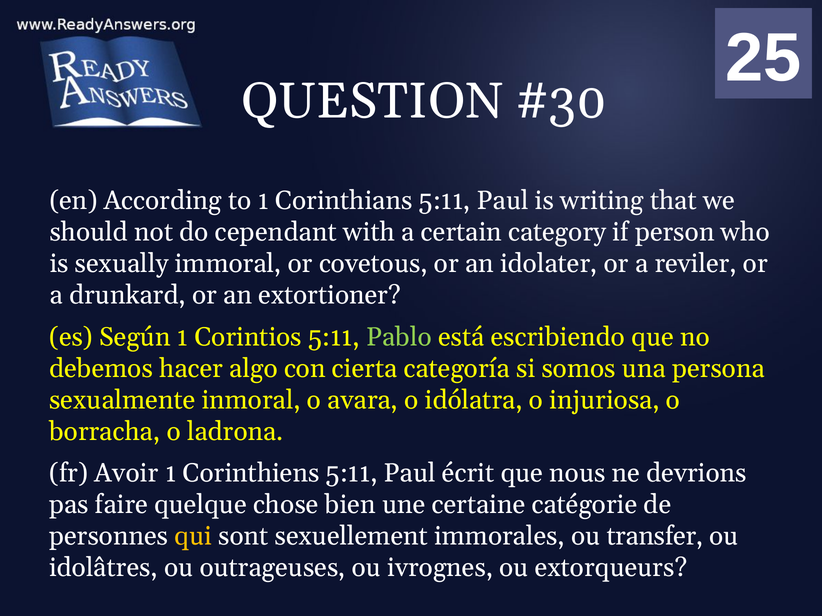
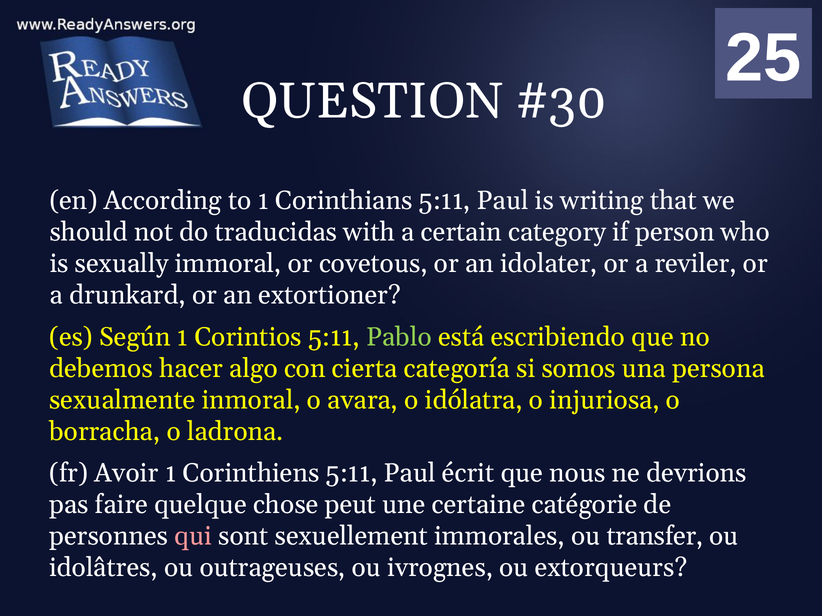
cependant: cependant -> traducidas
bien: bien -> peut
qui colour: yellow -> pink
